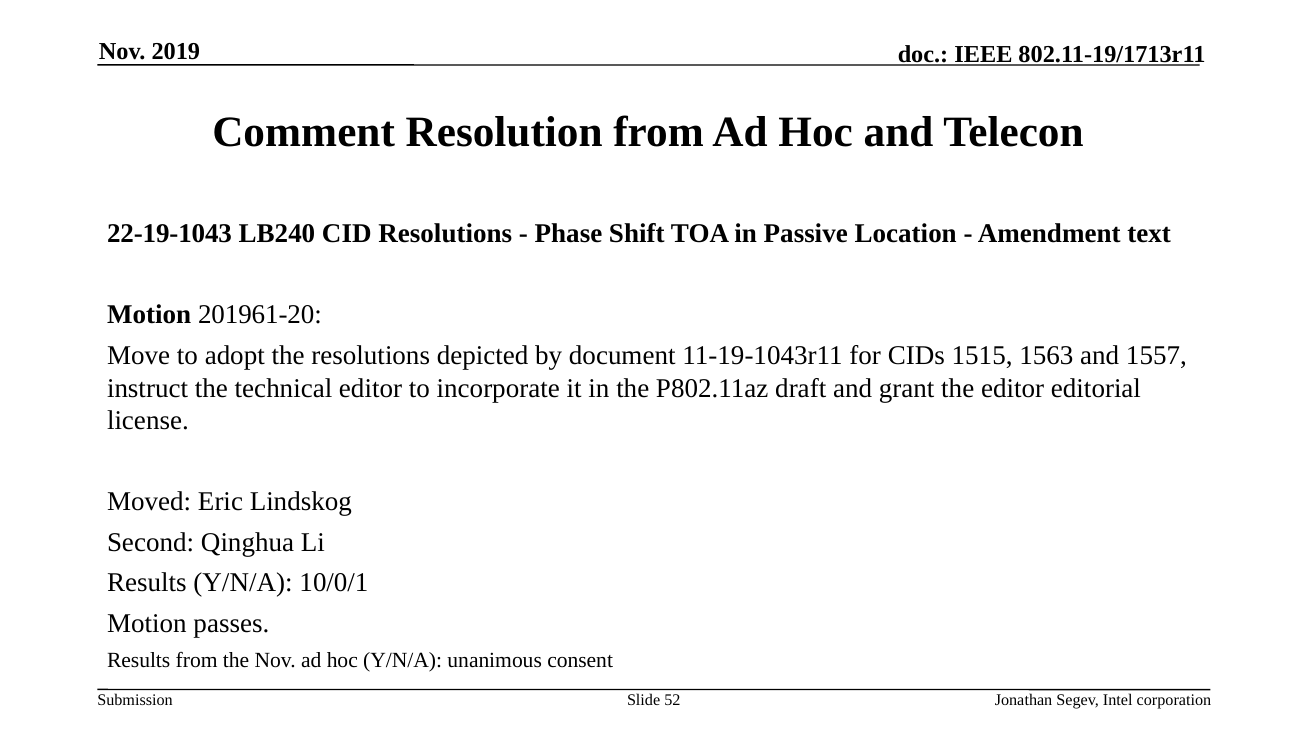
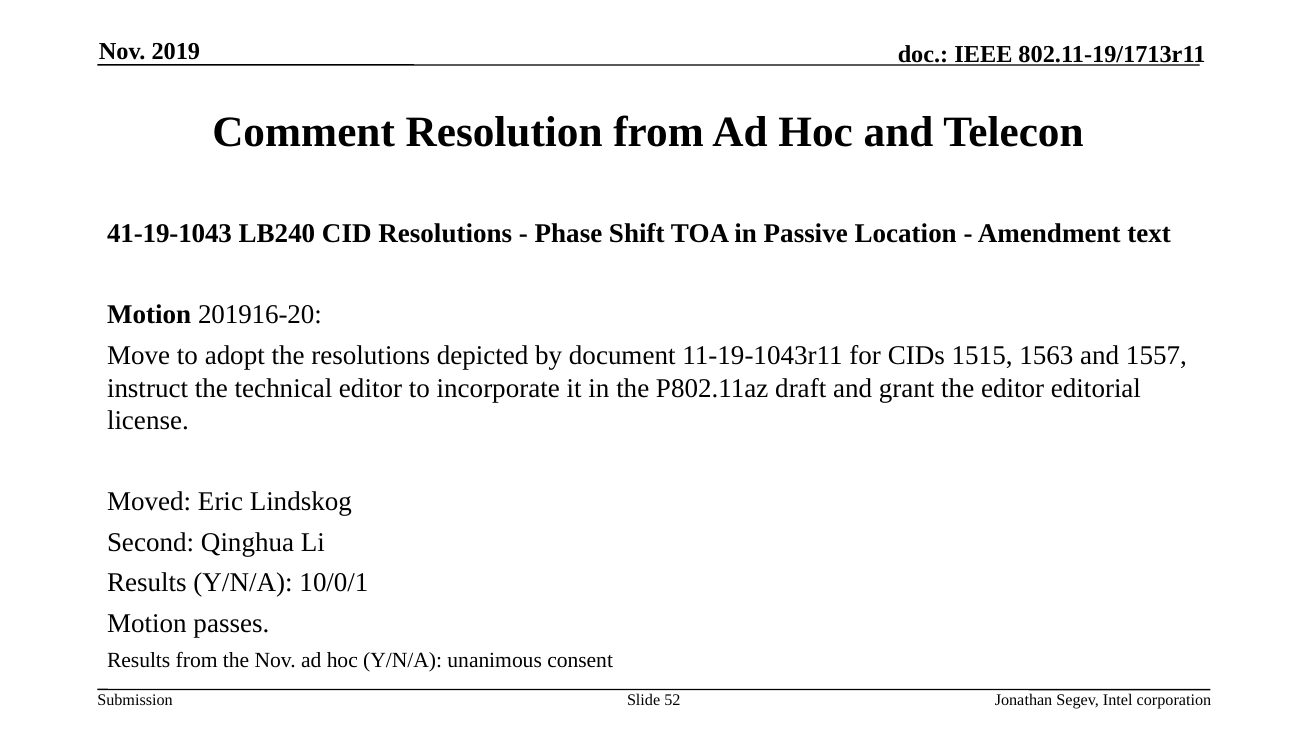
22-19-1043: 22-19-1043 -> 41-19-1043
201961-20: 201961-20 -> 201916-20
